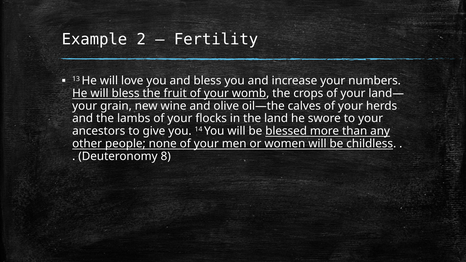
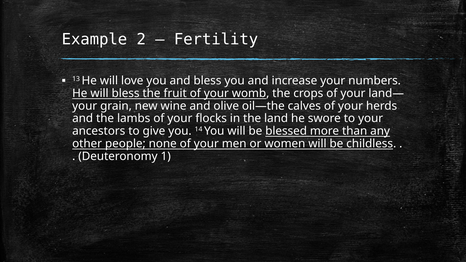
8: 8 -> 1
